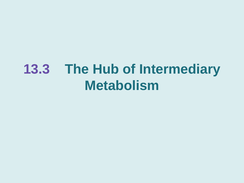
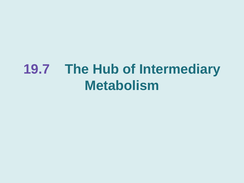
13.3: 13.3 -> 19.7
